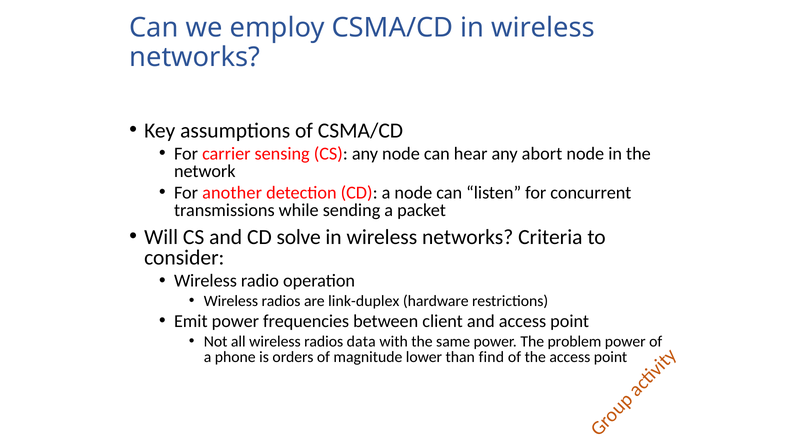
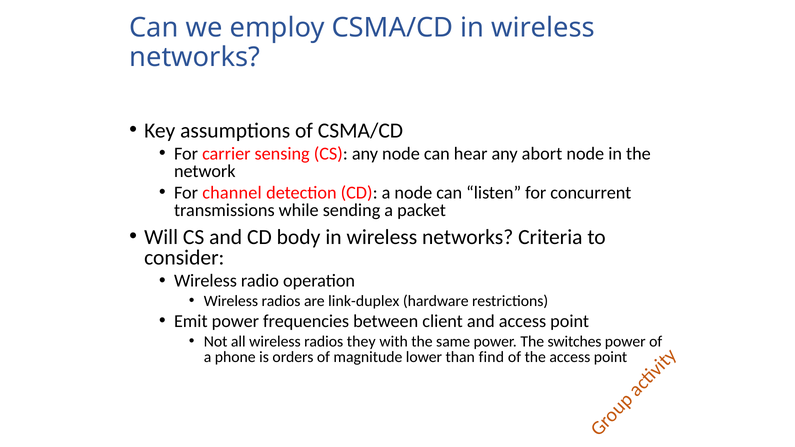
another: another -> channel
solve: solve -> body
data: data -> they
problem: problem -> switches
